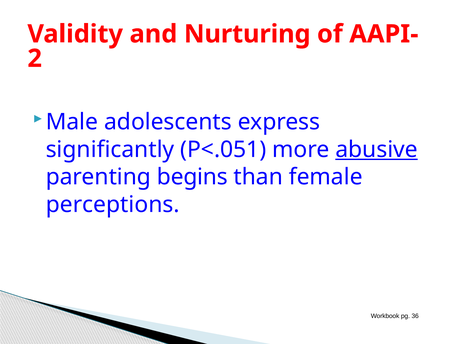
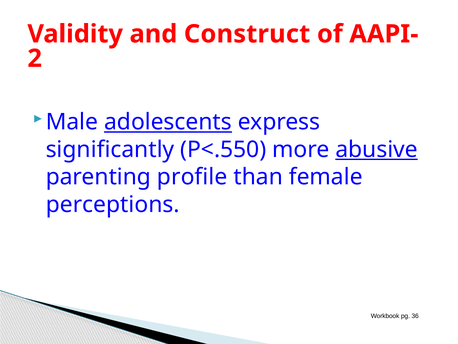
Nurturing: Nurturing -> Construct
adolescents underline: none -> present
P<.051: P<.051 -> P<.550
begins: begins -> profile
